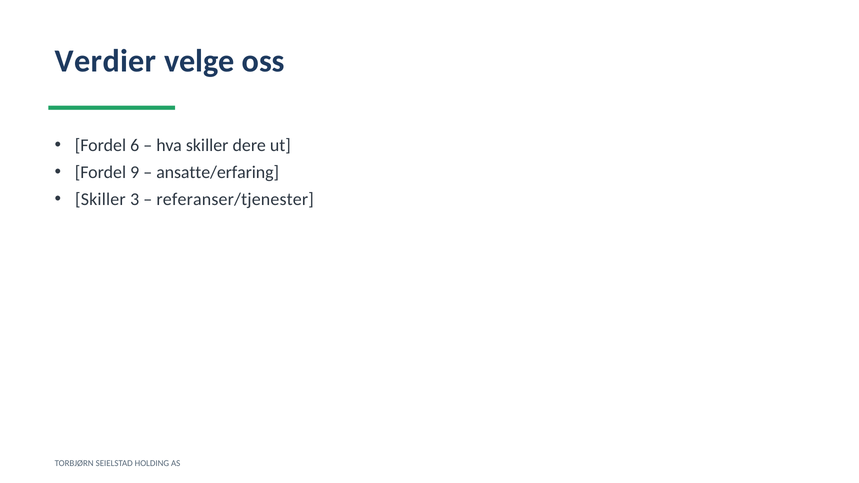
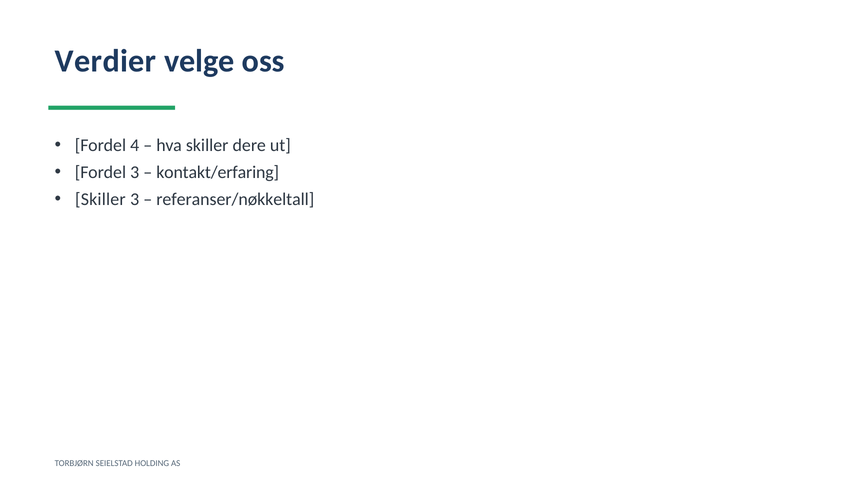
6: 6 -> 4
Fordel 9: 9 -> 3
ansatte/erfaring: ansatte/erfaring -> kontakt/erfaring
referanser/tjenester: referanser/tjenester -> referanser/nøkkeltall
